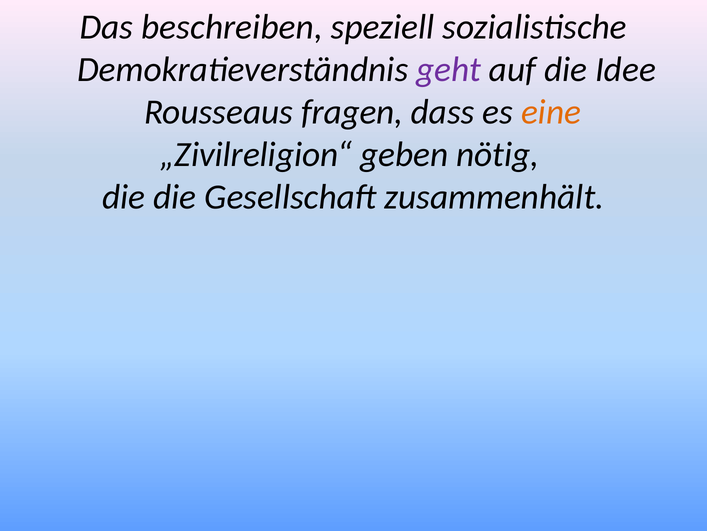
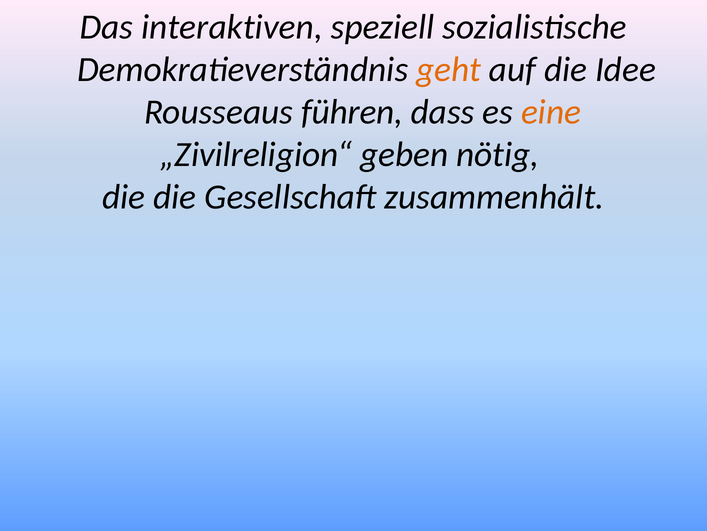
beschreiben: beschreiben -> interaktiven
geht colour: purple -> orange
fragen: fragen -> führen
